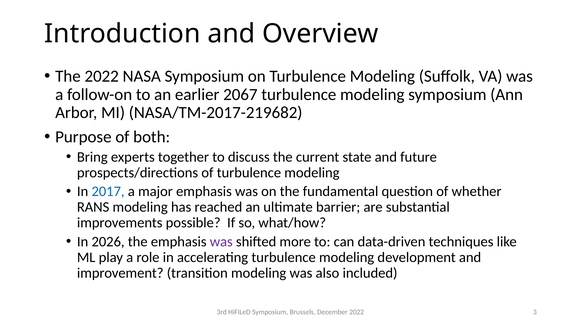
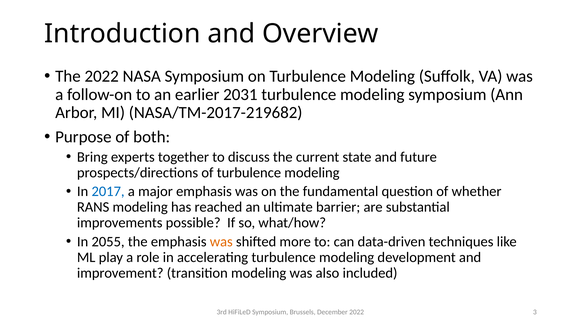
2067: 2067 -> 2031
2026: 2026 -> 2055
was at (221, 241) colour: purple -> orange
